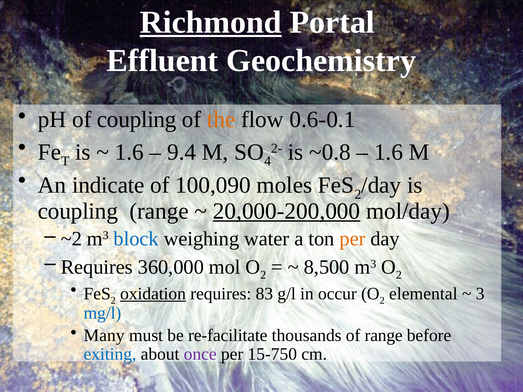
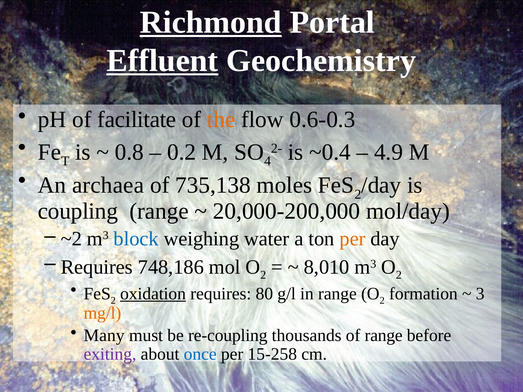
Effluent underline: none -> present
of coupling: coupling -> facilitate
0.6-0.1: 0.6-0.1 -> 0.6-0.3
1.6 at (129, 152): 1.6 -> 0.8
9.4: 9.4 -> 0.2
~0.8: ~0.8 -> ~0.4
1.6 at (389, 152): 1.6 -> 4.9
indicate: indicate -> archaea
100,090: 100,090 -> 735,138
20,000-200,000 underline: present -> none
360,000: 360,000 -> 748,186
8,500: 8,500 -> 8,010
83: 83 -> 80
in occur: occur -> range
elemental: elemental -> formation
mg/l colour: blue -> orange
re-facilitate: re-facilitate -> re-coupling
exiting colour: blue -> purple
once colour: purple -> blue
15-750: 15-750 -> 15-258
